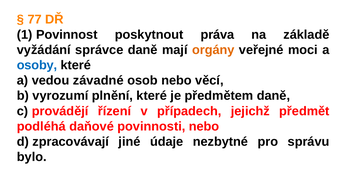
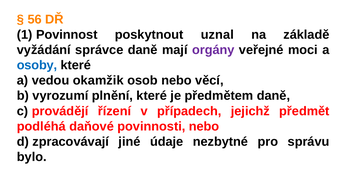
77: 77 -> 56
práva: práva -> uznal
orgány colour: orange -> purple
závadné: závadné -> okamžik
